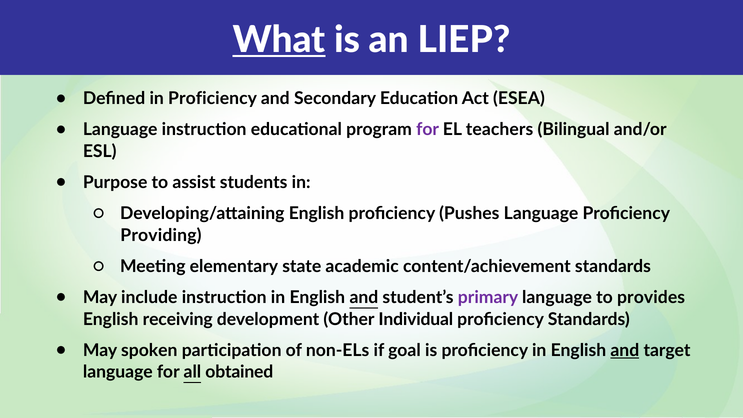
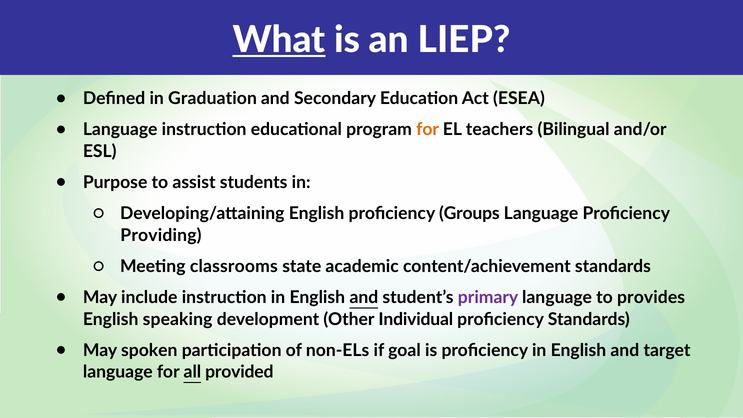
in Proficiency: Proficiency -> Graduation
for at (428, 130) colour: purple -> orange
Pushes: Pushes -> Groups
elementary: elementary -> classrooms
receiving: receiving -> speaking
and at (625, 350) underline: present -> none
obtained: obtained -> provided
